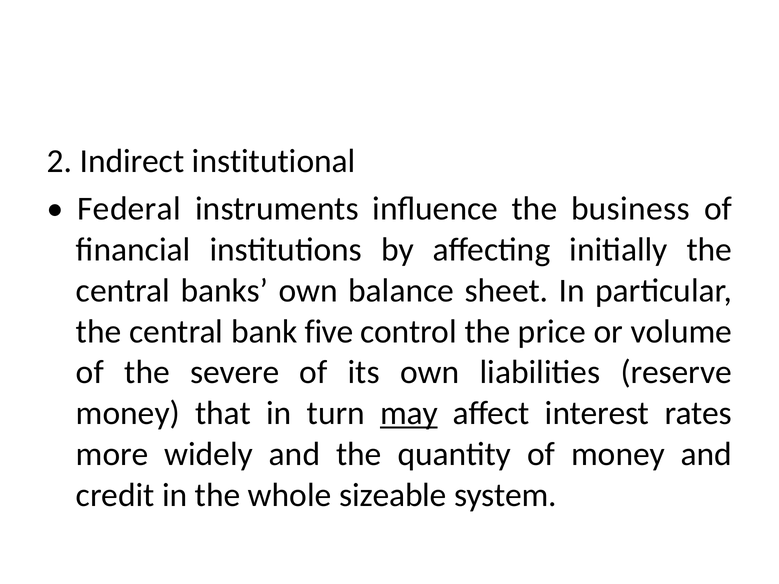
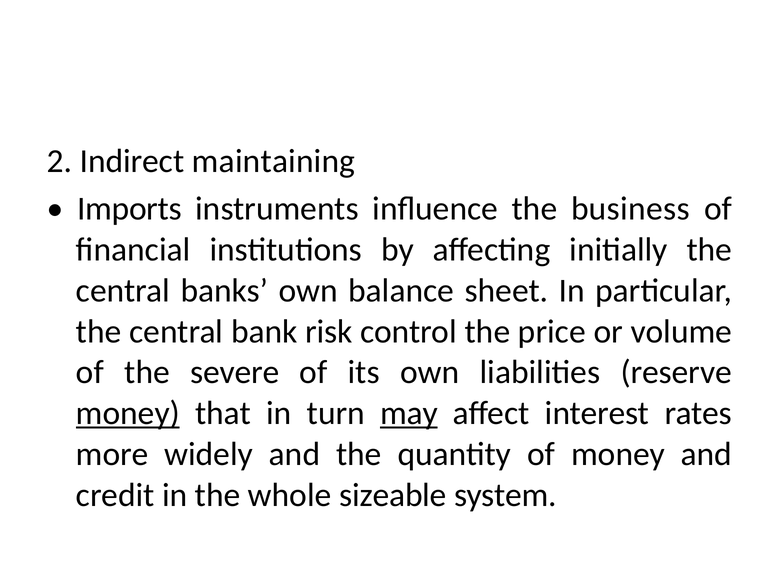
institutional: institutional -> maintaining
Federal: Federal -> Imports
five: five -> risk
money at (128, 413) underline: none -> present
